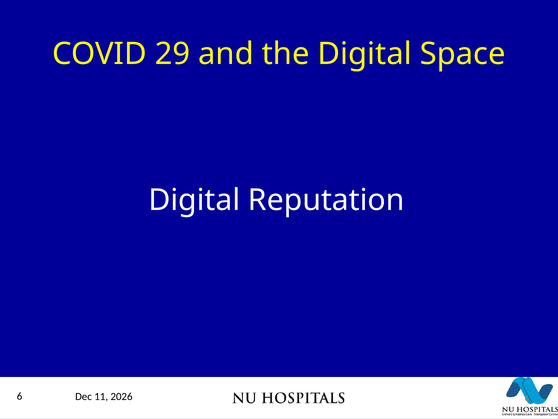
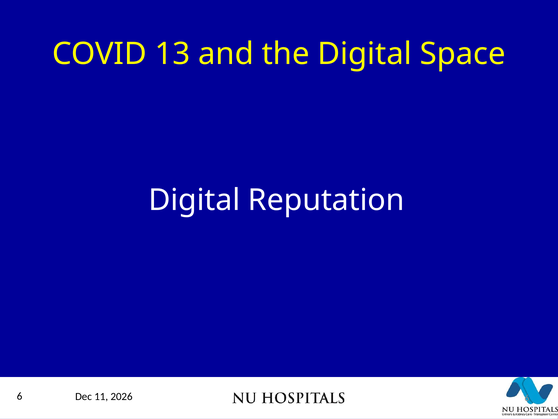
29: 29 -> 13
